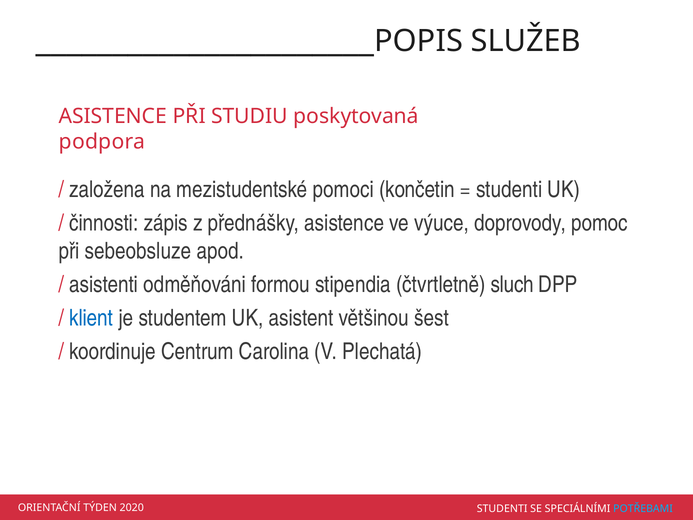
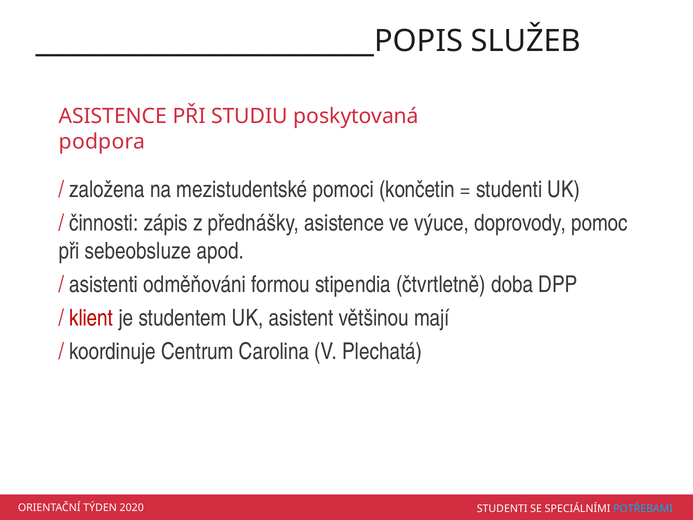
sluch: sluch -> doba
klient colour: blue -> red
šest: šest -> mají
